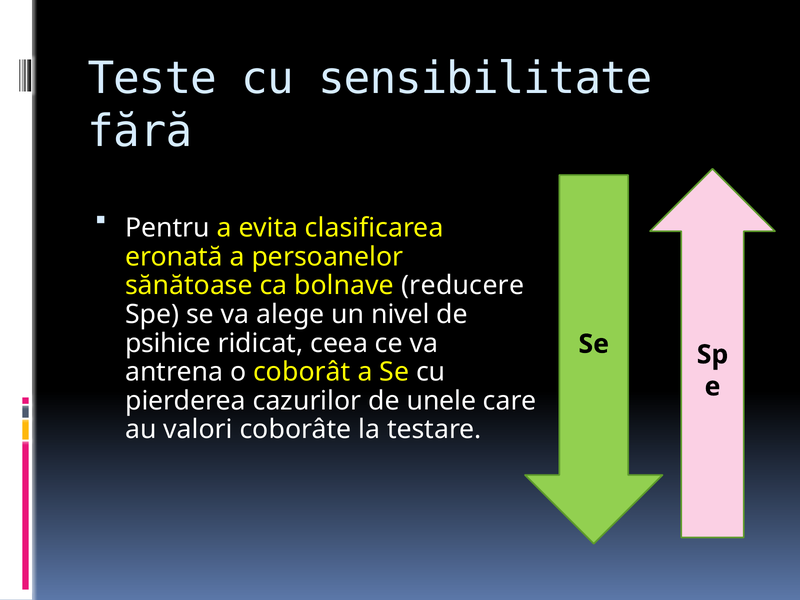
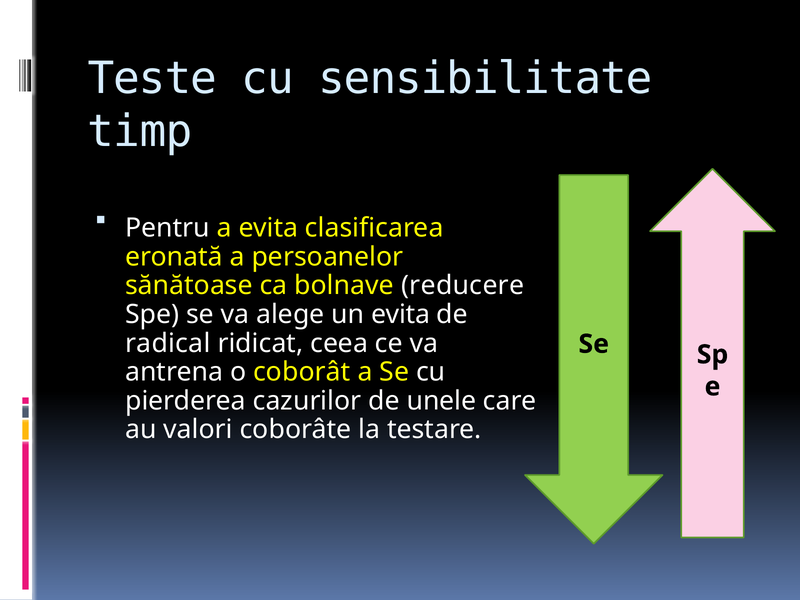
fără: fără -> timp
un nivel: nivel -> evita
psihice: psihice -> radical
